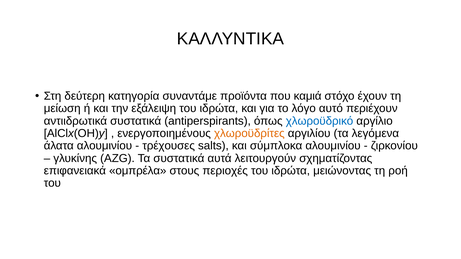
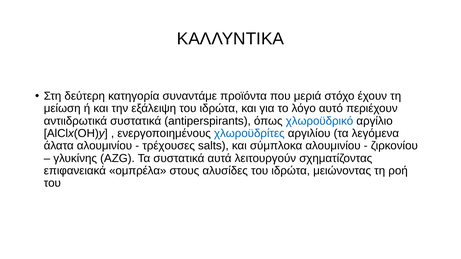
καμιά: καμιά -> μεριά
χλωροϋδρίτες colour: orange -> blue
περιοχές: περιοχές -> αλυσίδες
